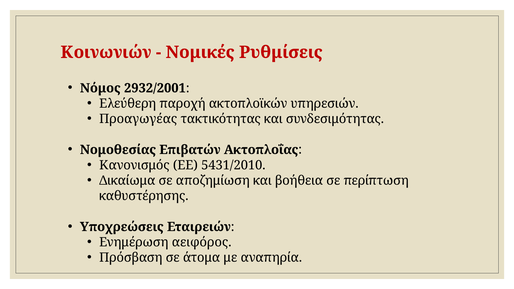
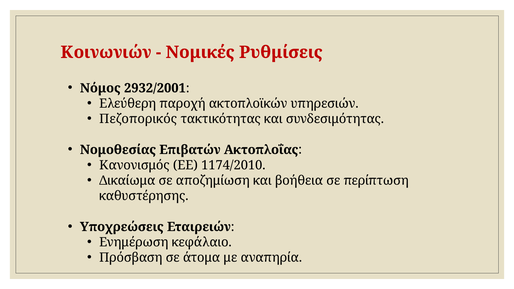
Προαγωγέας: Προαγωγέας -> Πεζοπορικός
5431/2010: 5431/2010 -> 1174/2010
αειφόρος: αειφόρος -> κεφάλαιο
